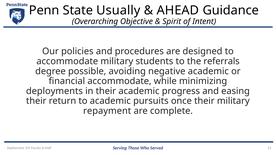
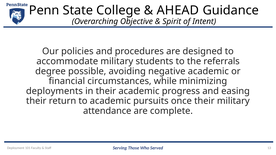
Usually: Usually -> College
financial accommodate: accommodate -> circumstances
repayment: repayment -> attendance
